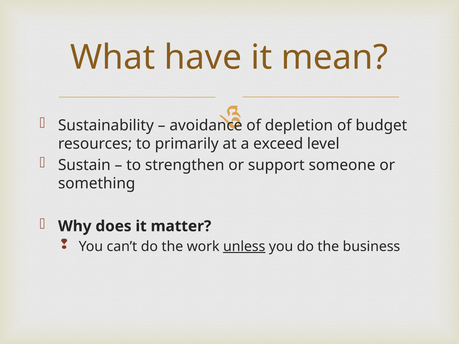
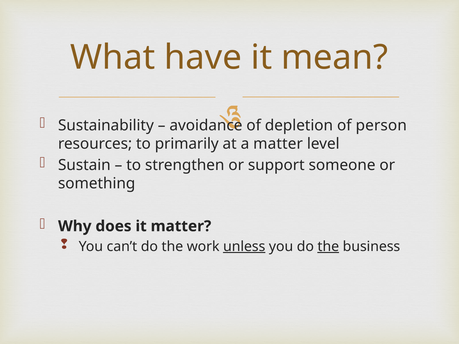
budget: budget -> person
a exceed: exceed -> matter
the at (328, 247) underline: none -> present
